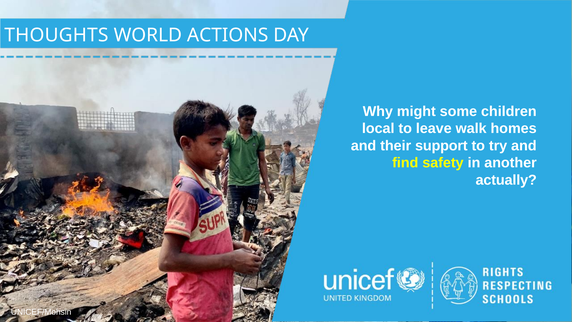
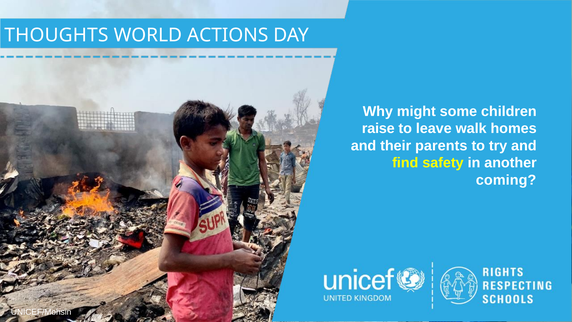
local: local -> raise
support: support -> parents
actually: actually -> coming
